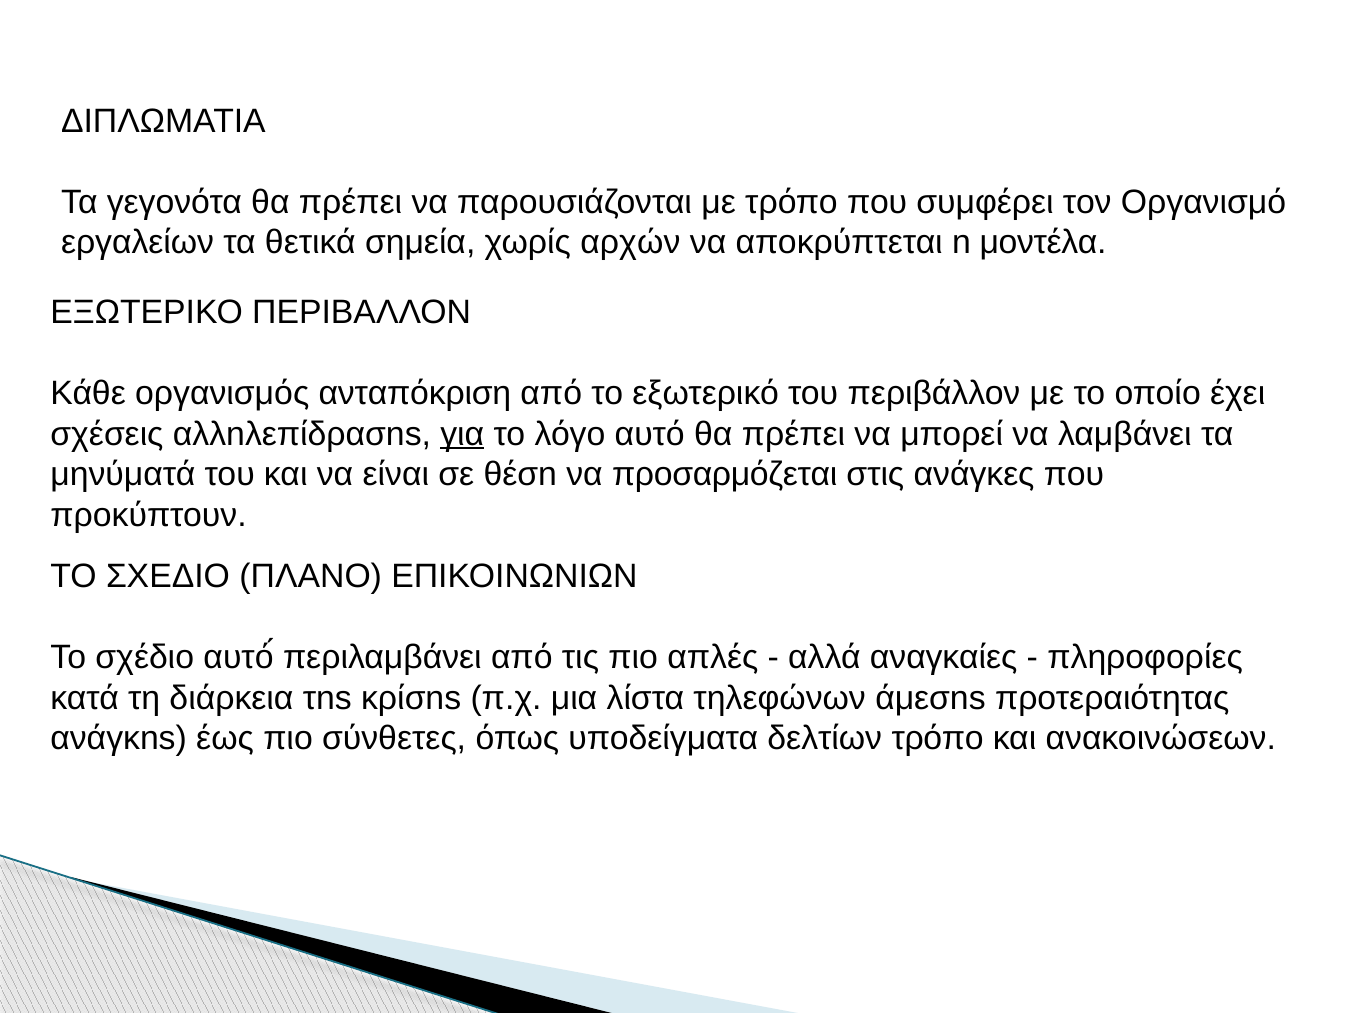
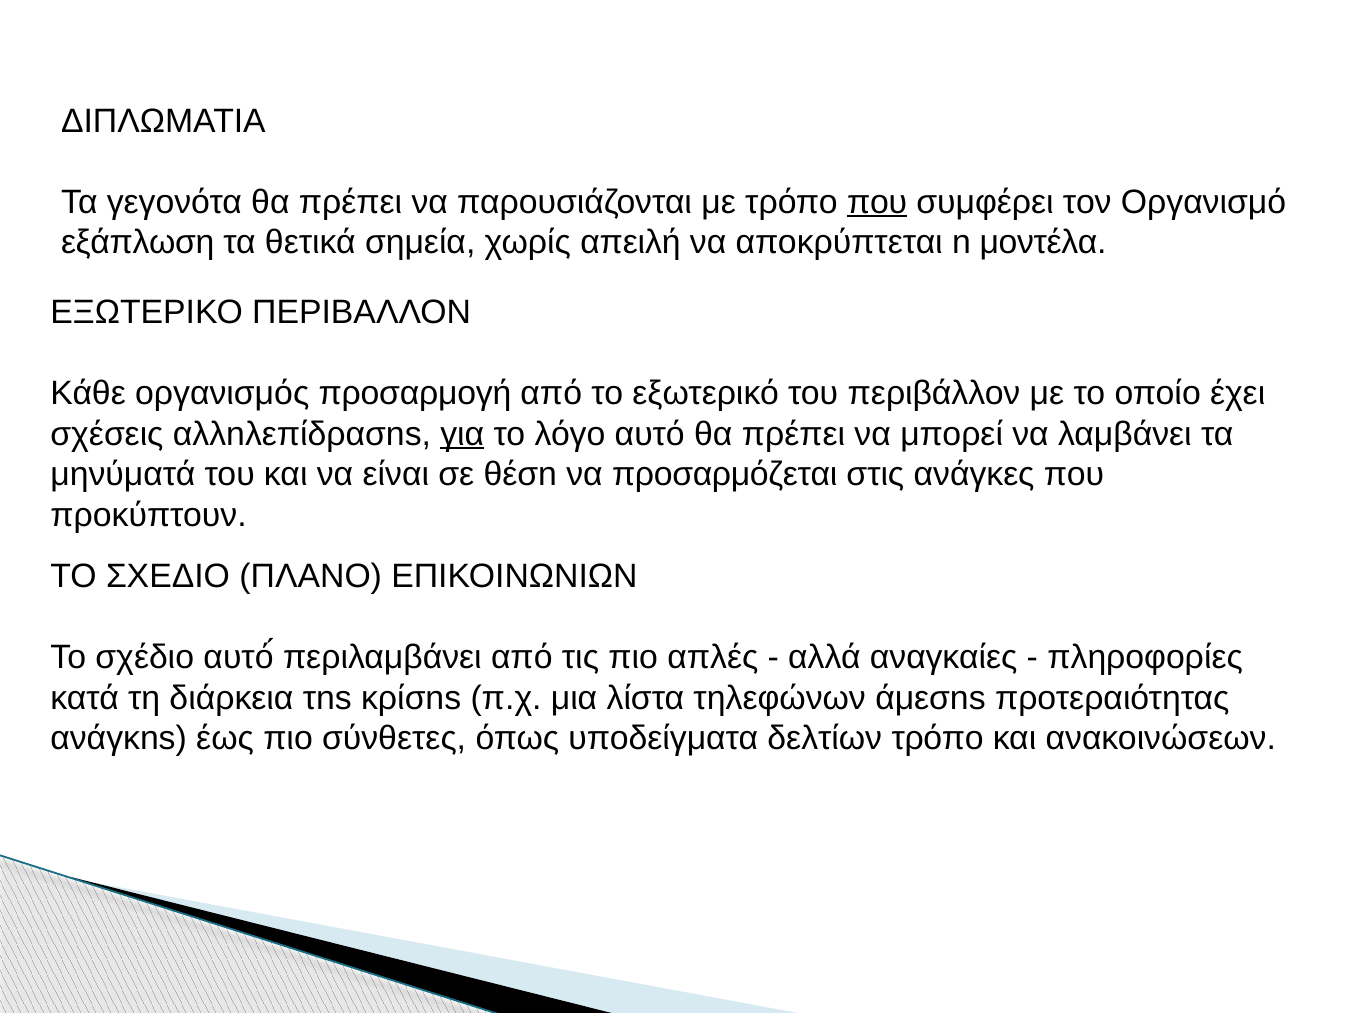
που at (877, 202) underline: none -> present
εργαλείων: εργαλείων -> εξάπλωση
αρχών: αρχών -> απειλή
ανταπόκριση: ανταπόκριση -> προσαρμογή
